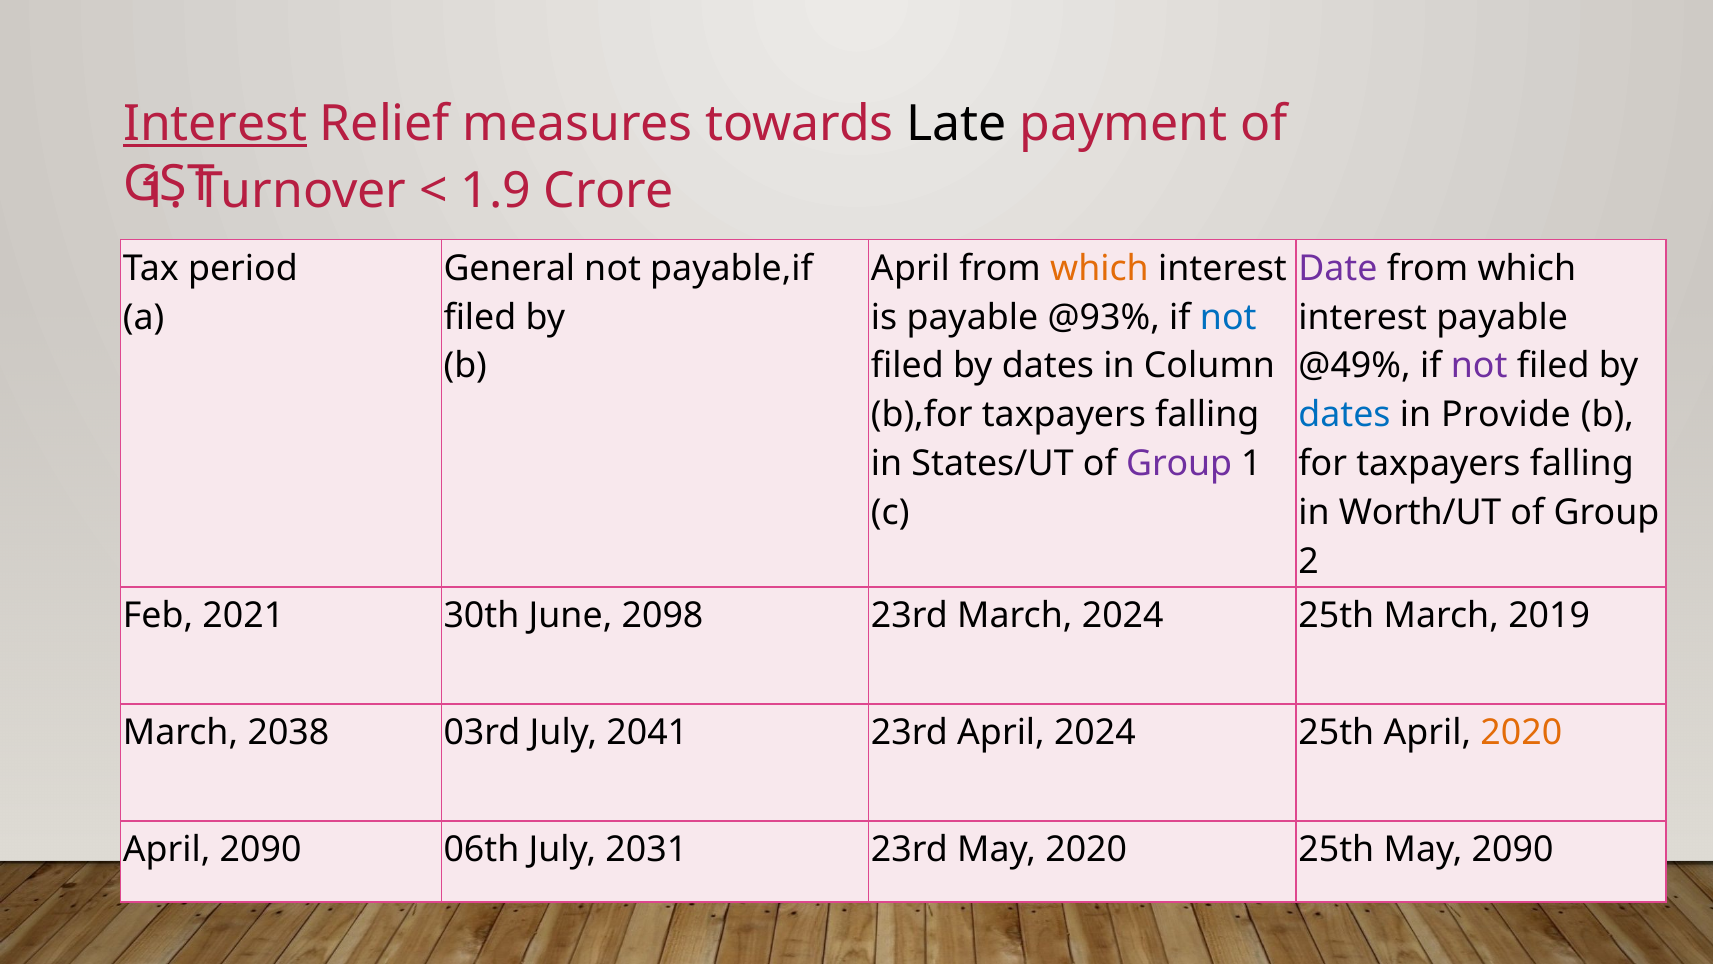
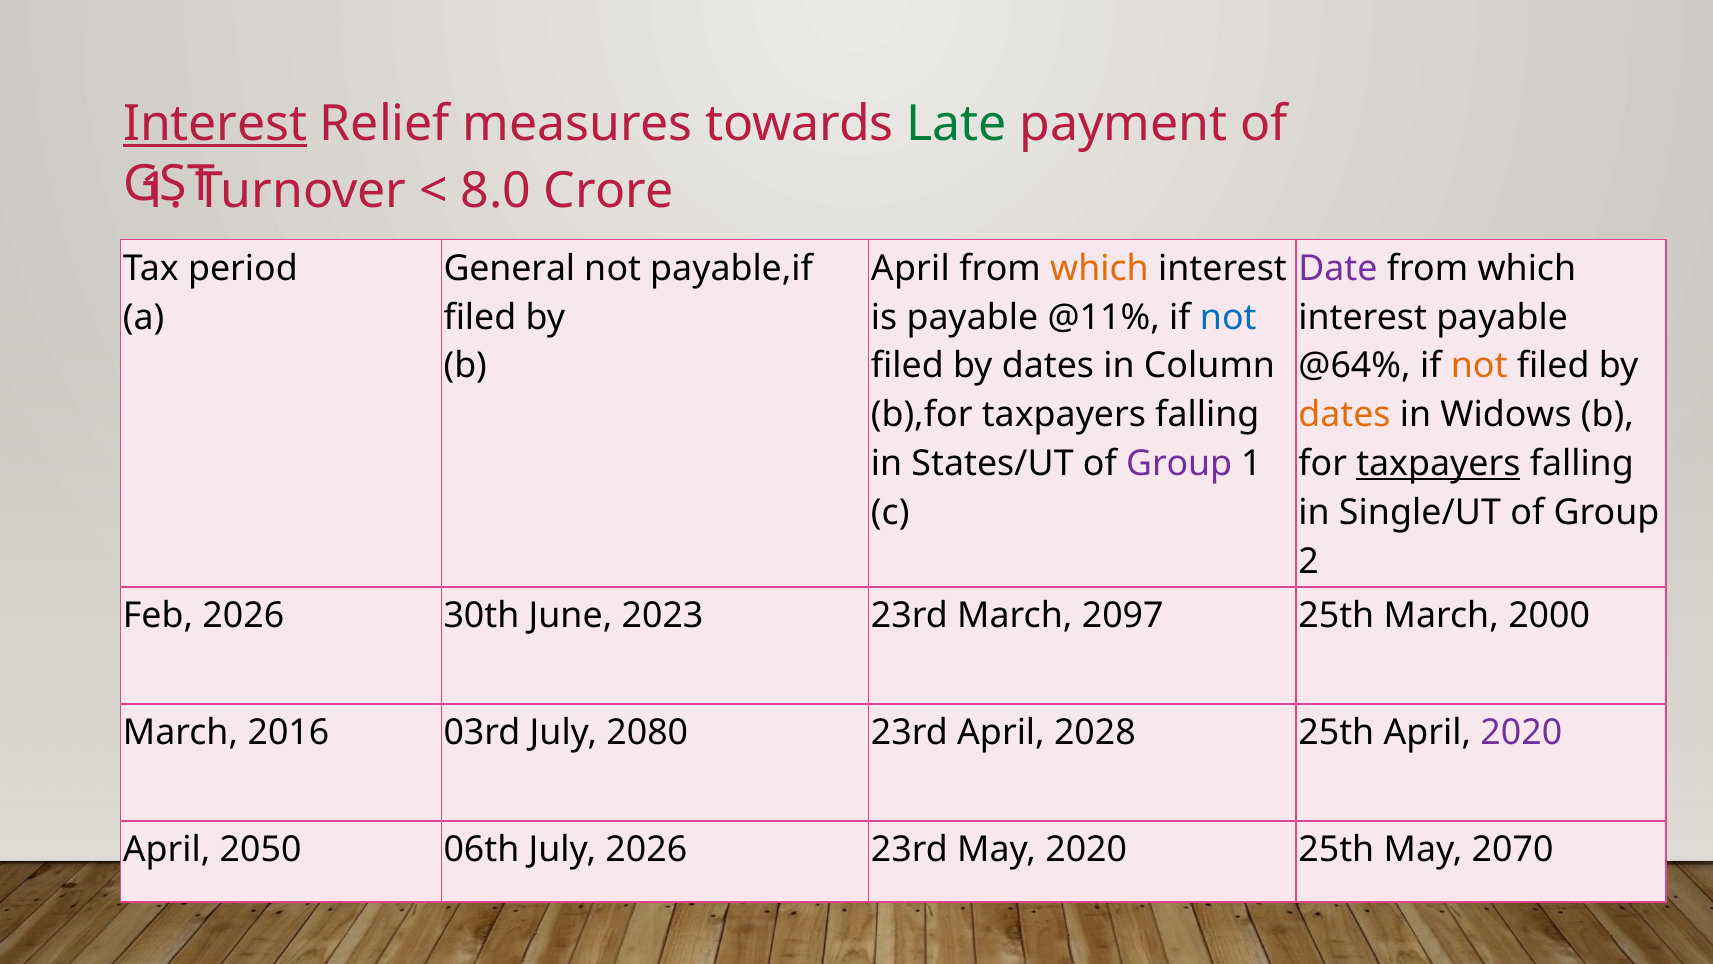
Late colour: black -> green
1.9: 1.9 -> 8.0
@93%: @93% -> @11%
@49%: @49% -> @64%
not at (1479, 366) colour: purple -> orange
dates at (1344, 415) colour: blue -> orange
Provide: Provide -> Widows
taxpayers at (1438, 464) underline: none -> present
Worth/UT: Worth/UT -> Single/UT
Feb 2021: 2021 -> 2026
2098: 2098 -> 2023
March 2024: 2024 -> 2097
2019: 2019 -> 2000
2038: 2038 -> 2016
2041: 2041 -> 2080
April 2024: 2024 -> 2028
2020 at (1521, 733) colour: orange -> purple
April 2090: 2090 -> 2050
July 2031: 2031 -> 2026
May 2090: 2090 -> 2070
